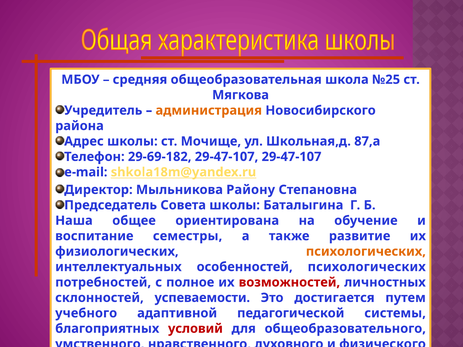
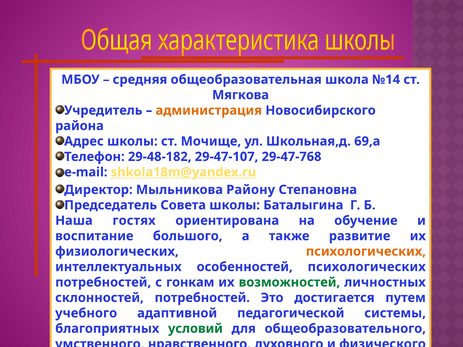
№25: №25 -> №14
87,а: 87,а -> 69,а
29-69-182: 29-69-182 -> 29-48-182
29-47-107 29-47-107: 29-47-107 -> 29-47-768
общее: общее -> гостях
семестры: семестры -> большого
полное: полное -> гонкам
возможностей colour: red -> green
склонностей успеваемости: успеваемости -> потребностей
условий colour: red -> green
